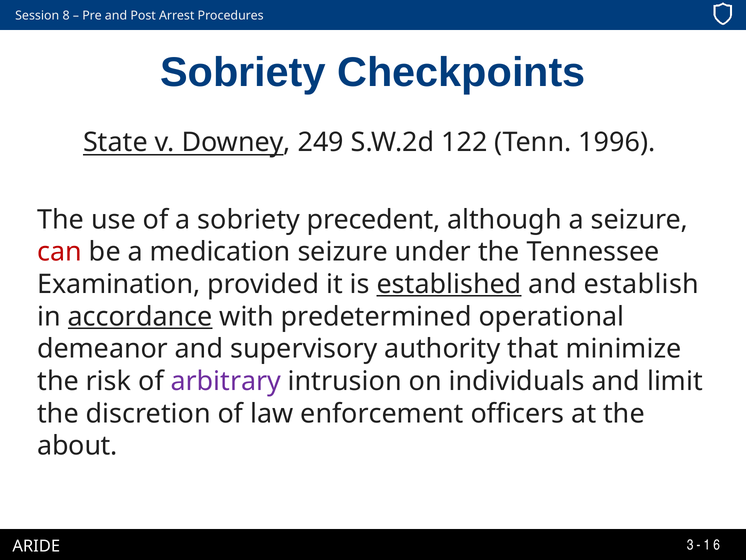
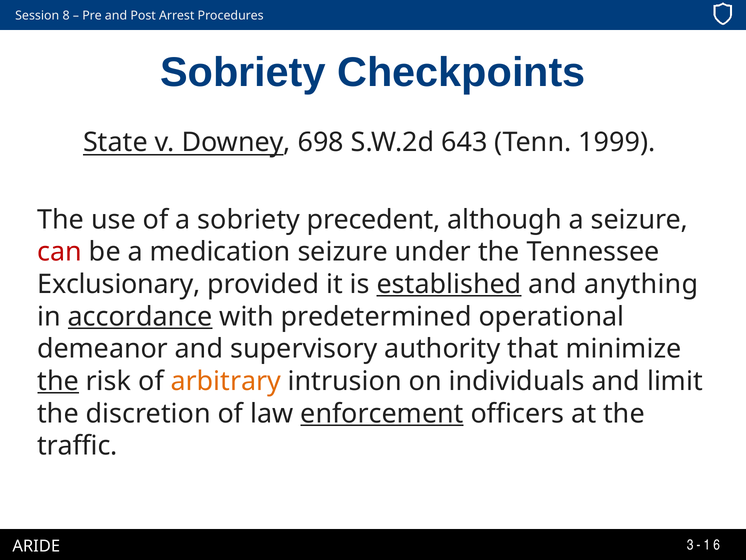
249: 249 -> 698
122: 122 -> 643
1996: 1996 -> 1999
Examination: Examination -> Exclusionary
establish: establish -> anything
the at (58, 381) underline: none -> present
arbitrary colour: purple -> orange
enforcement underline: none -> present
about: about -> traffic
